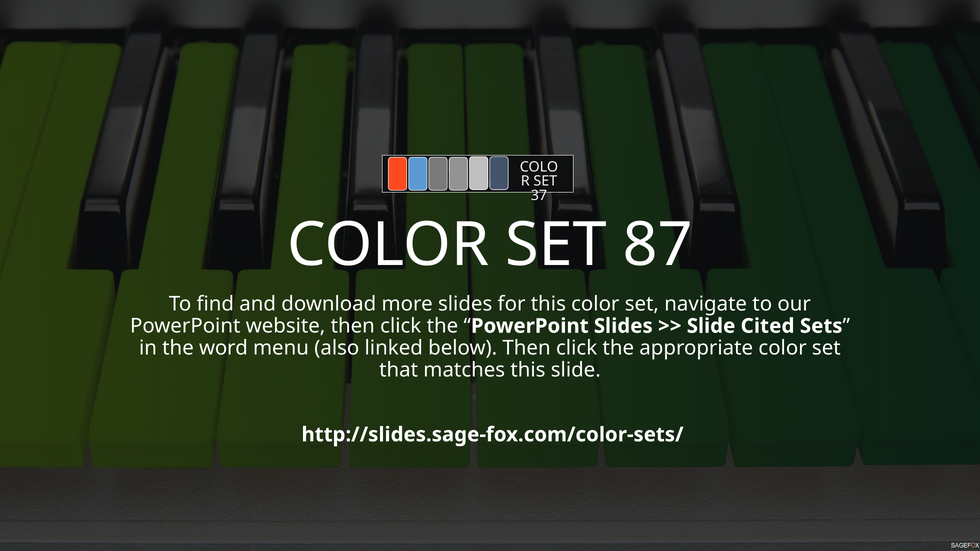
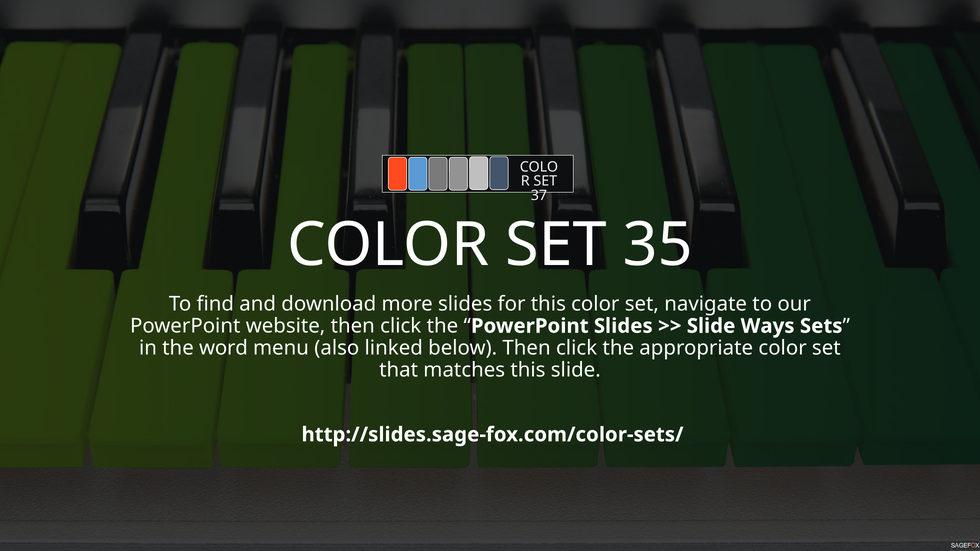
87: 87 -> 35
Cited: Cited -> Ways
